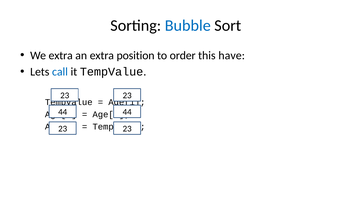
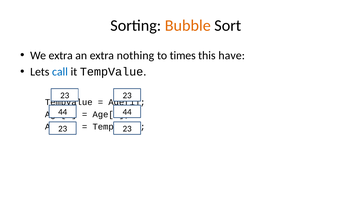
Bubble colour: blue -> orange
position: position -> nothing
order: order -> times
